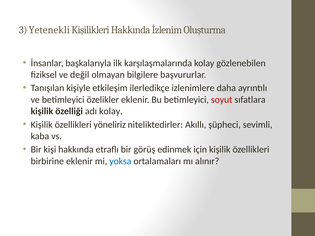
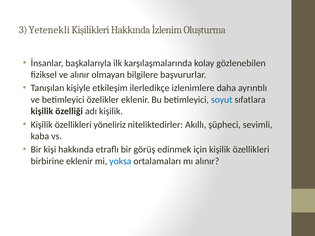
ve değil: değil -> alınır
soyut colour: red -> blue
adı kolay: kolay -> kişilik
